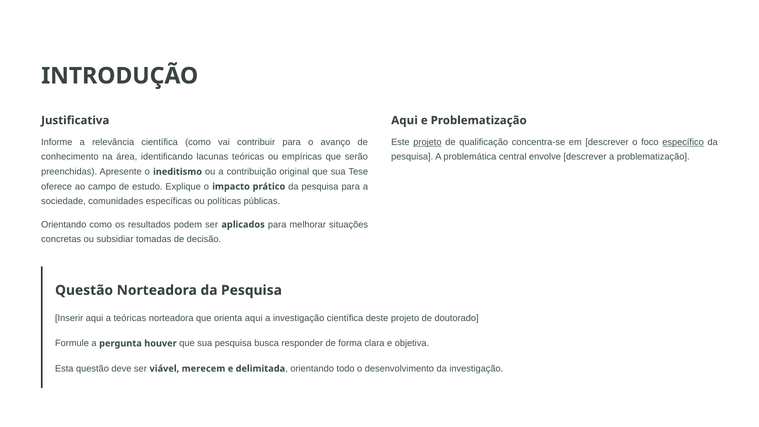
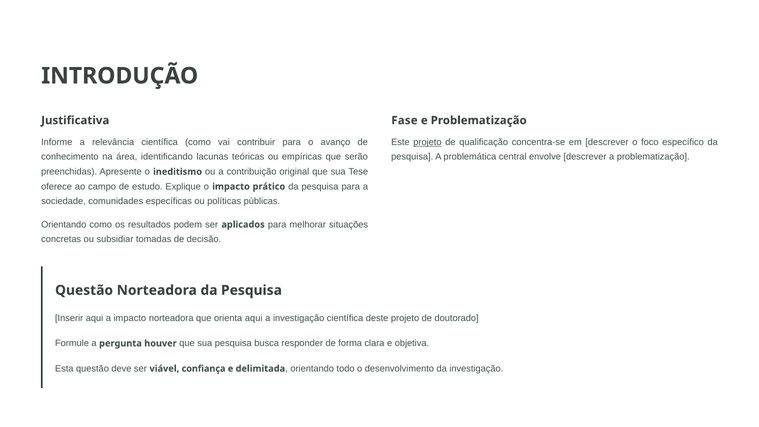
Aqui at (404, 120): Aqui -> Fase
específico underline: present -> none
a teóricas: teóricas -> impacto
merecem: merecem -> confiança
